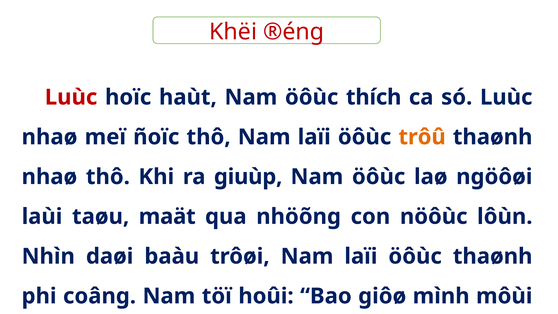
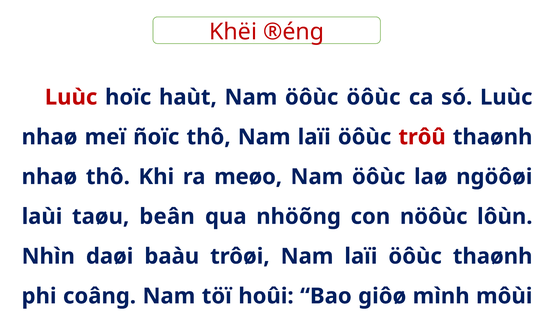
öôùc thích: thích -> öôùc
trôû colour: orange -> red
giuùp: giuùp -> meøo
maät: maät -> beân
